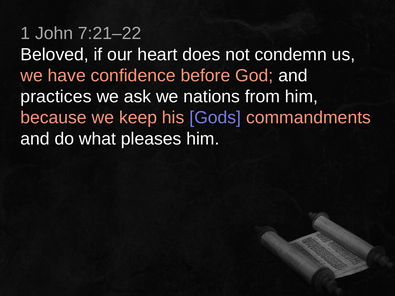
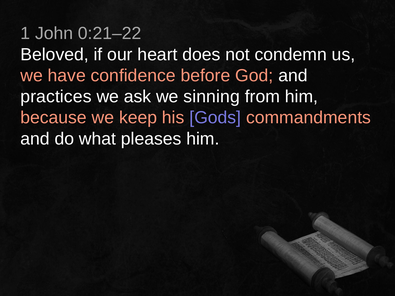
7:21–22: 7:21–22 -> 0:21–22
nations: nations -> sinning
